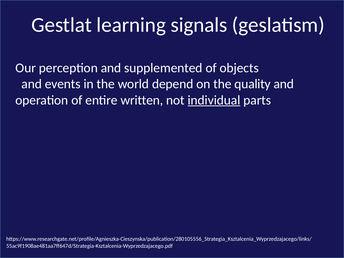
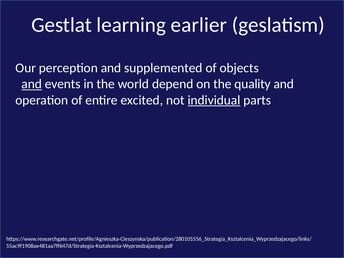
signals: signals -> earlier
and at (32, 84) underline: none -> present
written: written -> excited
